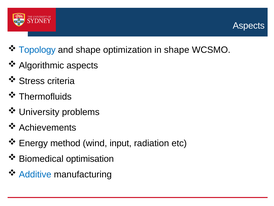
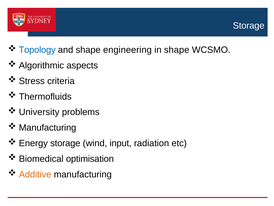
Aspects at (249, 26): Aspects -> Storage
optimization: optimization -> engineering
Achievements at (48, 127): Achievements -> Manufacturing
Energy method: method -> storage
Additive colour: blue -> orange
